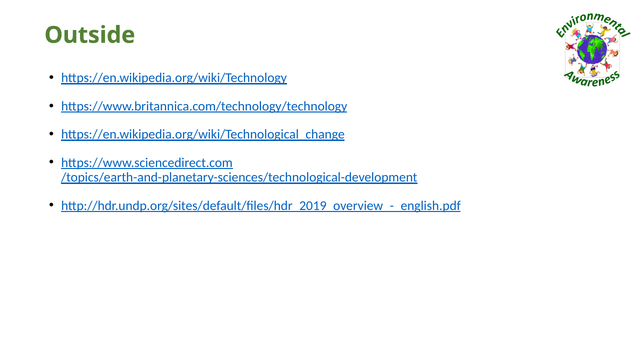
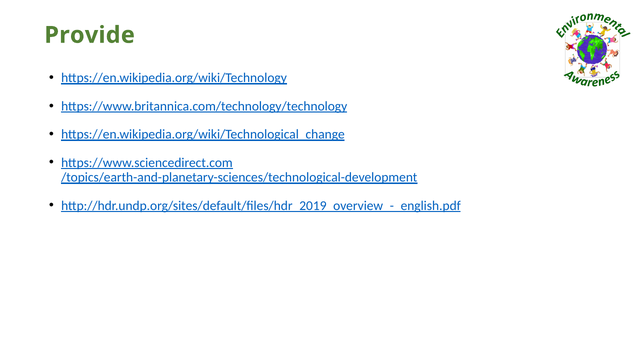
Outside: Outside -> Provide
